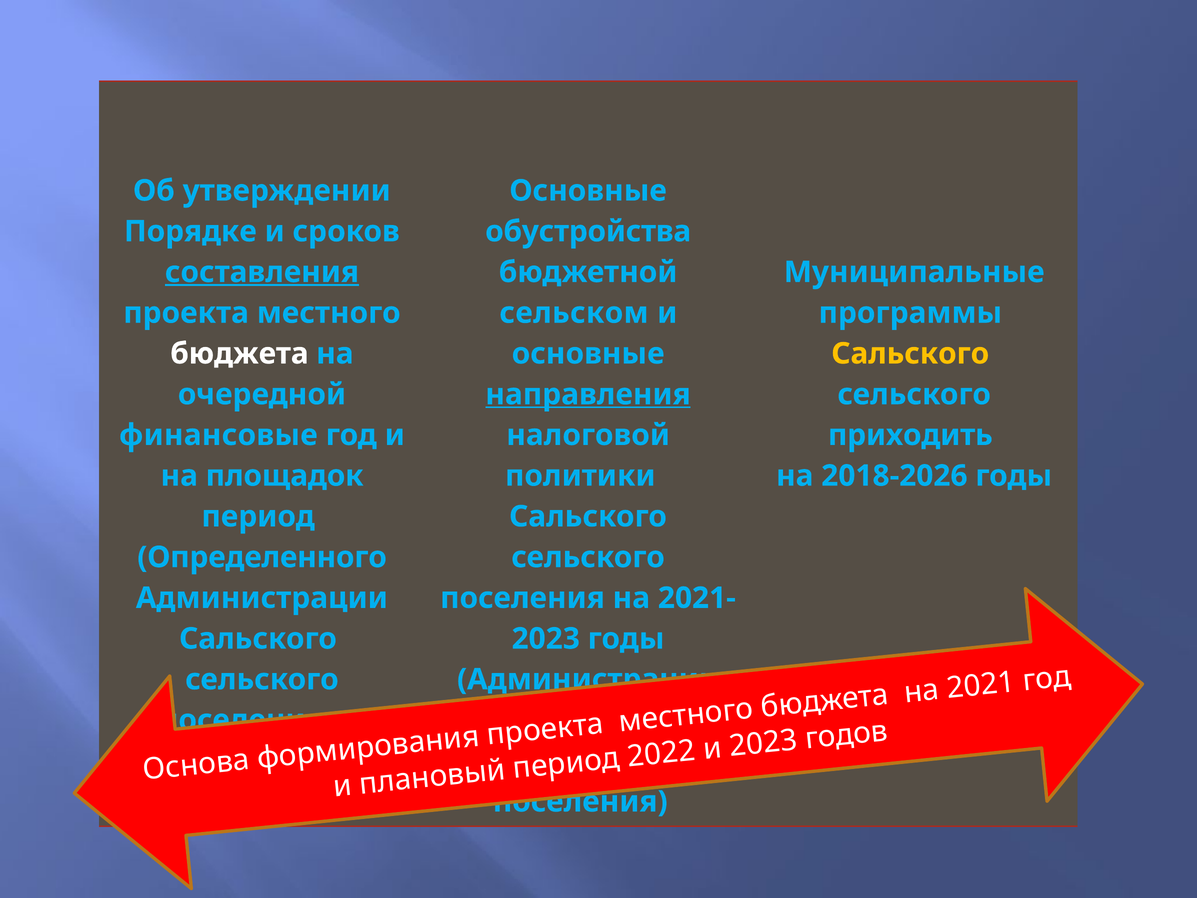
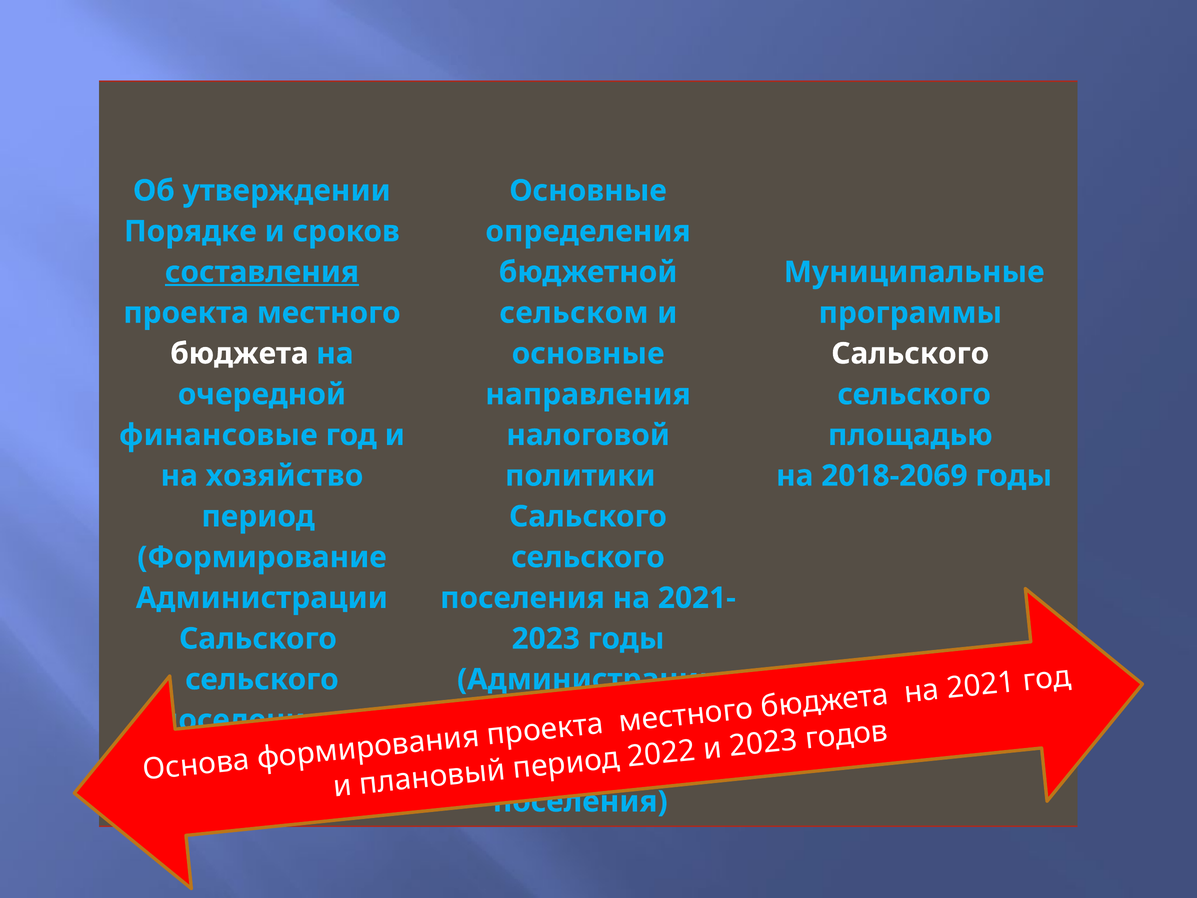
обустройства: обустройства -> определения
Сальского at (910, 354) colour: yellow -> white
направления underline: present -> none
приходить: приходить -> площадью
площадок: площадок -> хозяйство
2018-2026: 2018-2026 -> 2018-2069
Определенного: Определенного -> Формирование
